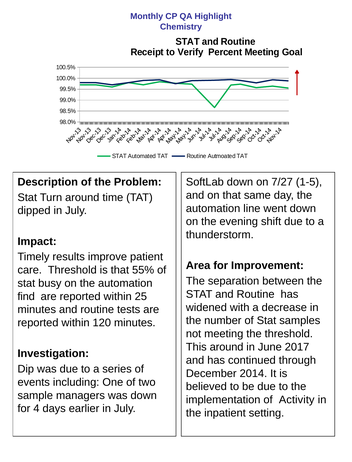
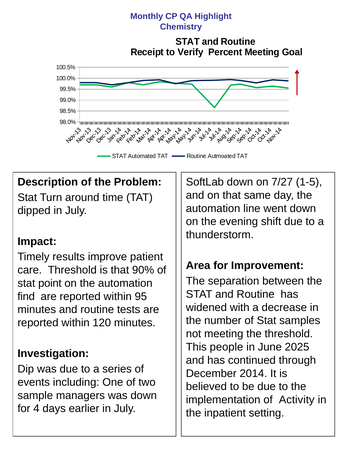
55%: 55% -> 90%
busy: busy -> point
25: 25 -> 95
This around: around -> people
2017: 2017 -> 2025
